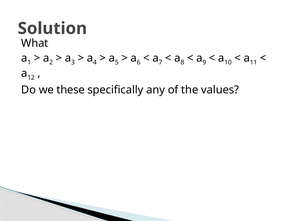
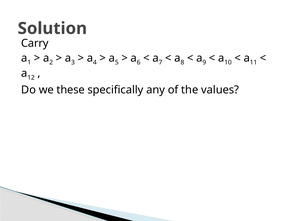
What: What -> Carry
